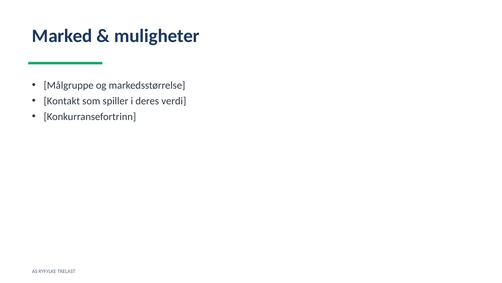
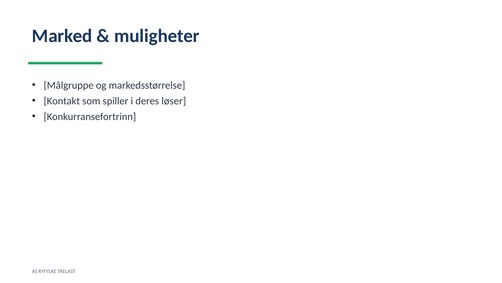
verdi: verdi -> løser
